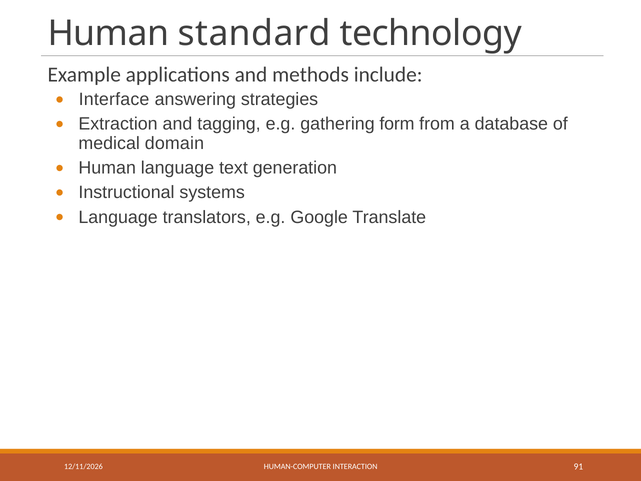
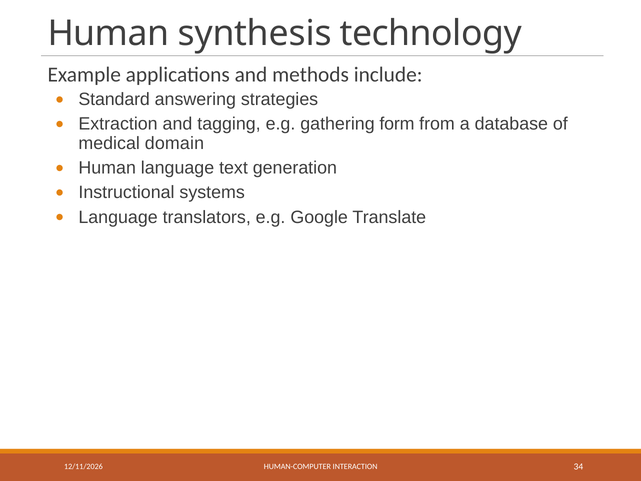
standard: standard -> synthesis
Interface: Interface -> Standard
91: 91 -> 34
